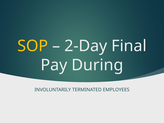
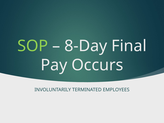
SOP colour: yellow -> light green
2-Day: 2-Day -> 8-Day
During: During -> Occurs
